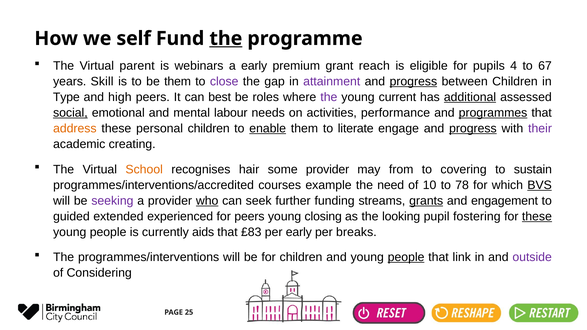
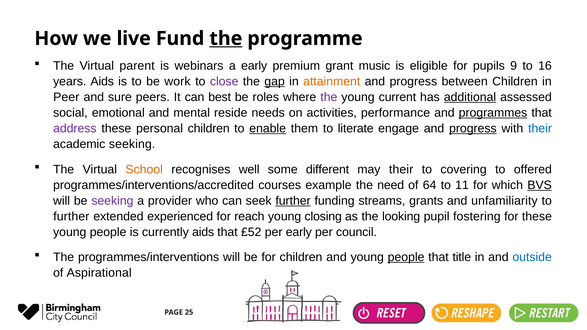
self: self -> live
reach: reach -> music
4: 4 -> 9
67: 67 -> 16
years Skill: Skill -> Aids
be them: them -> work
gap underline: none -> present
attainment colour: purple -> orange
progress at (413, 82) underline: present -> none
Type: Type -> Peer
high: high -> sure
social underline: present -> none
labour: labour -> reside
address colour: orange -> purple
their at (540, 129) colour: purple -> blue
academic creating: creating -> seeking
hair: hair -> well
some provider: provider -> different
may from: from -> their
sustain: sustain -> offered
10: 10 -> 64
78: 78 -> 11
who underline: present -> none
further at (293, 201) underline: none -> present
grants underline: present -> none
engagement: engagement -> unfamiliarity
guided at (71, 217): guided -> further
for peers: peers -> reach
these at (537, 217) underline: present -> none
£83: £83 -> £52
breaks: breaks -> council
link: link -> title
outside colour: purple -> blue
Considering: Considering -> Aspirational
